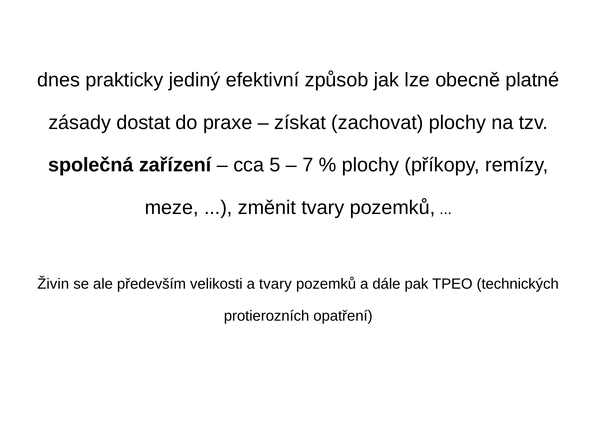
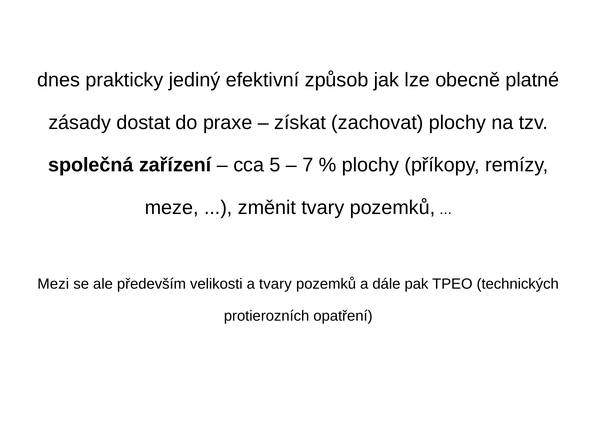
Živin: Živin -> Mezi
